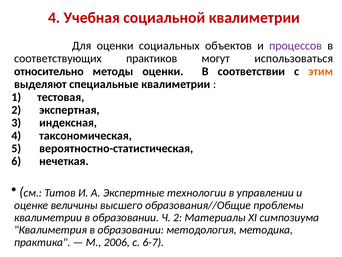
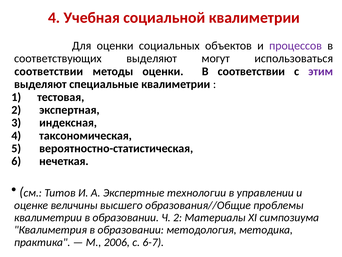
соответствующих практиков: практиков -> выделяют
относительно at (49, 71): относительно -> соответствии
этим colour: orange -> purple
